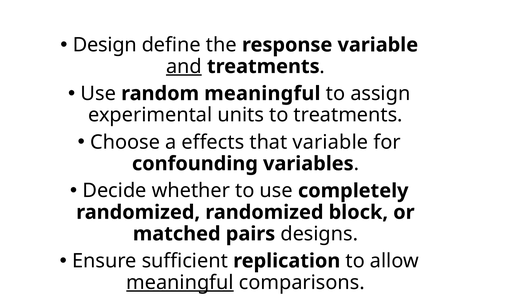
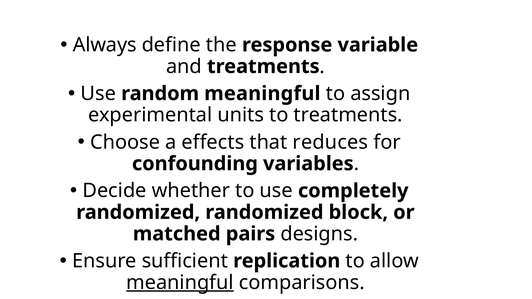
Design: Design -> Always
and underline: present -> none
that variable: variable -> reduces
